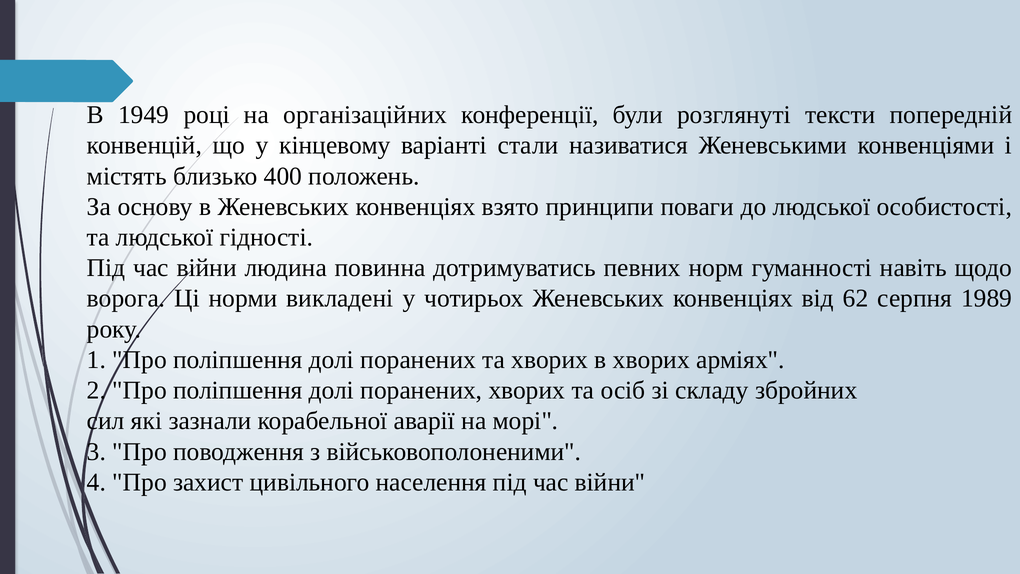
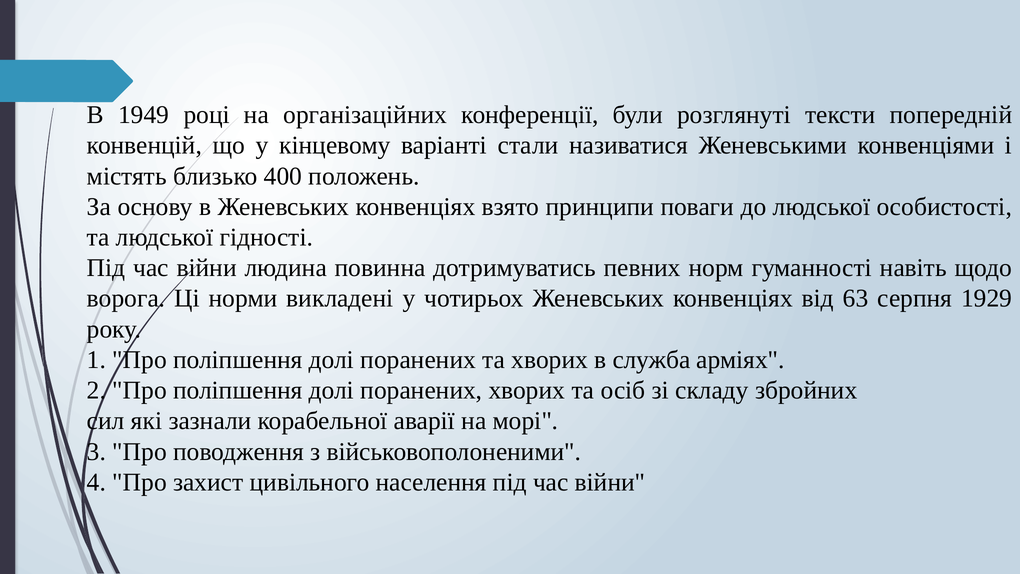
62: 62 -> 63
1989: 1989 -> 1929
в хворих: хворих -> служба
